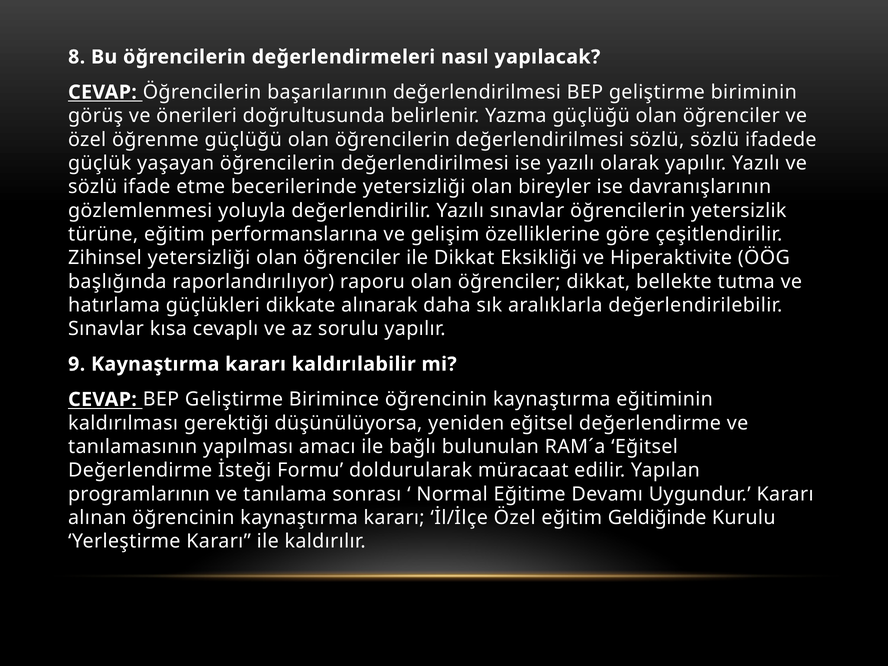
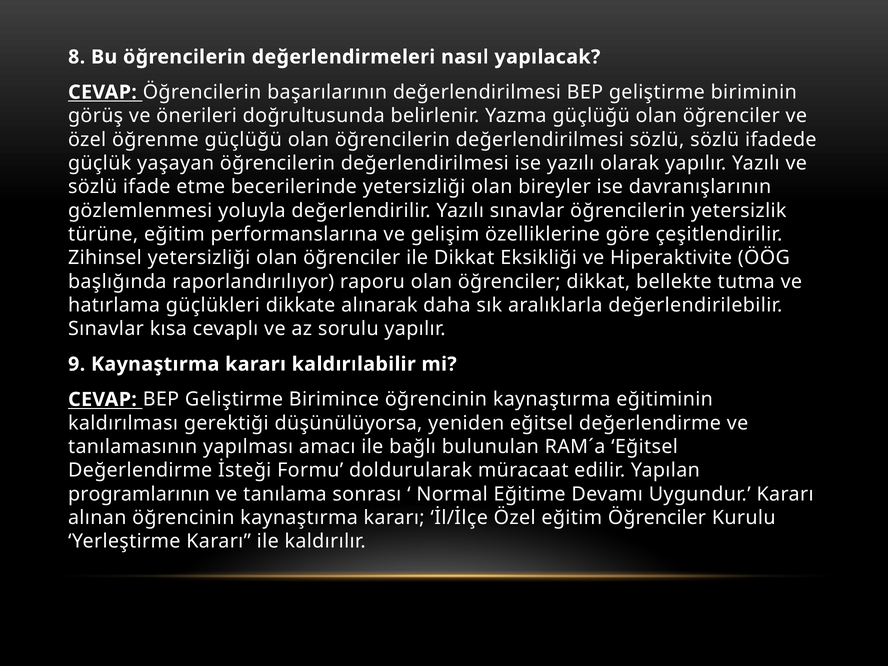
eğitim Geldiğinde: Geldiğinde -> Öğrenciler
